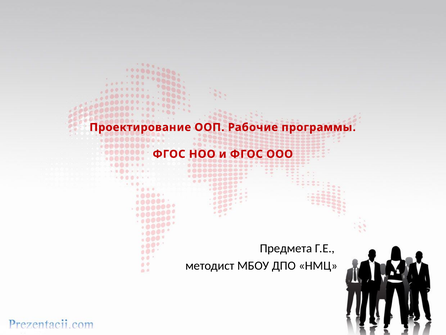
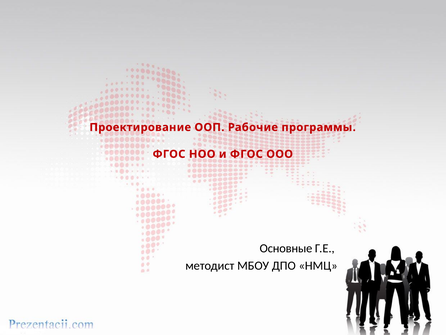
Предмета: Предмета -> Основные
